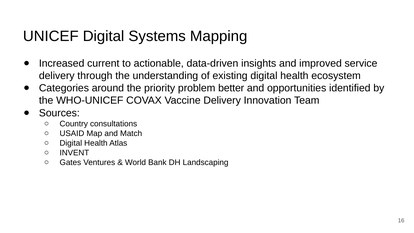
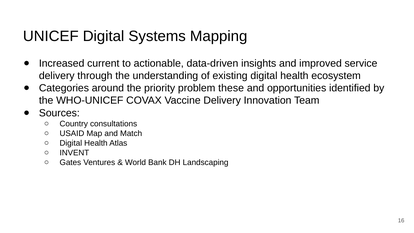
better: better -> these
